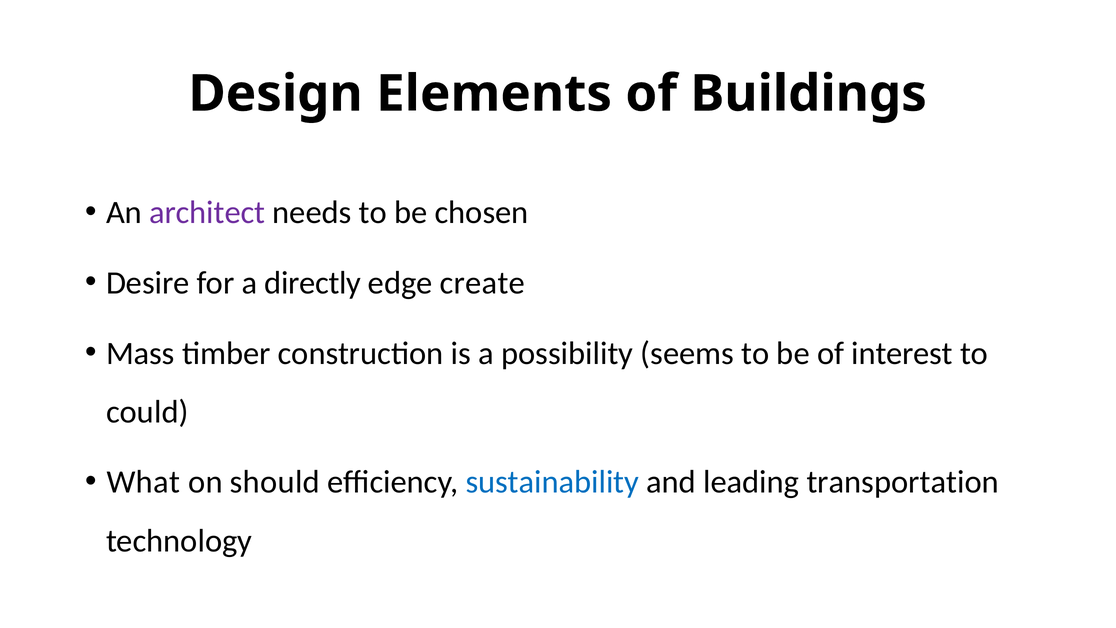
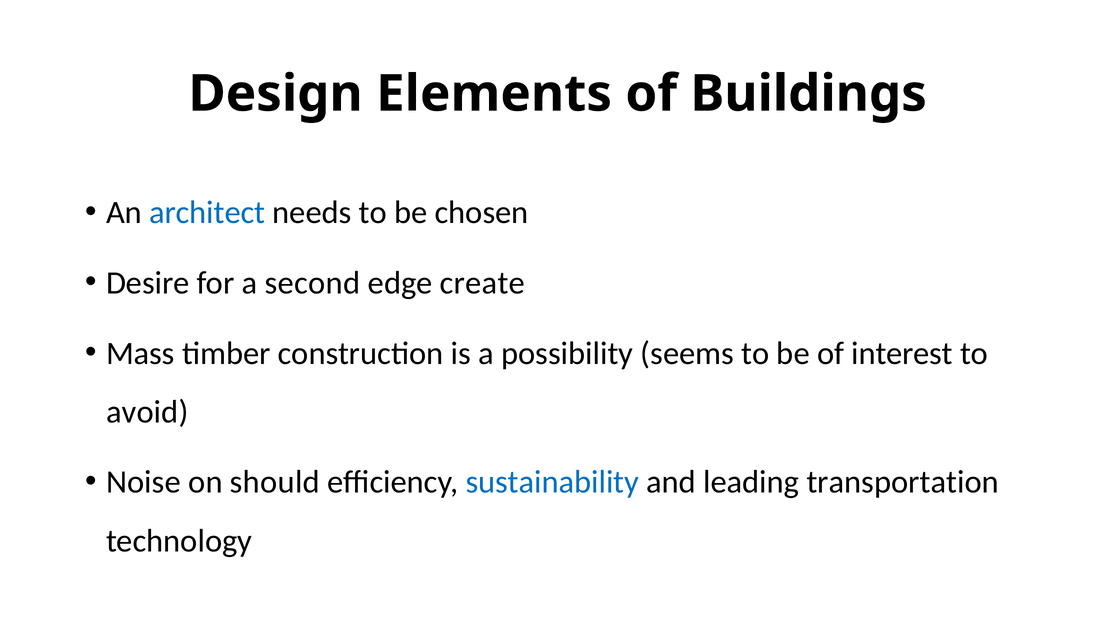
architect colour: purple -> blue
directly: directly -> second
could: could -> avoid
What: What -> Noise
